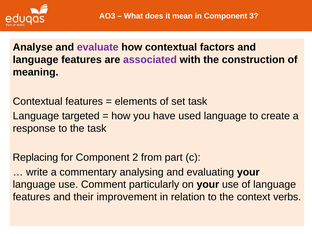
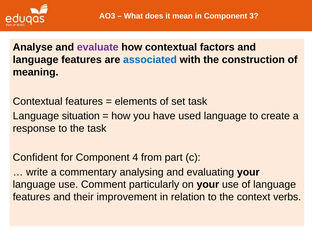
associated colour: purple -> blue
targeted: targeted -> situation
Replacing: Replacing -> Confident
2: 2 -> 4
